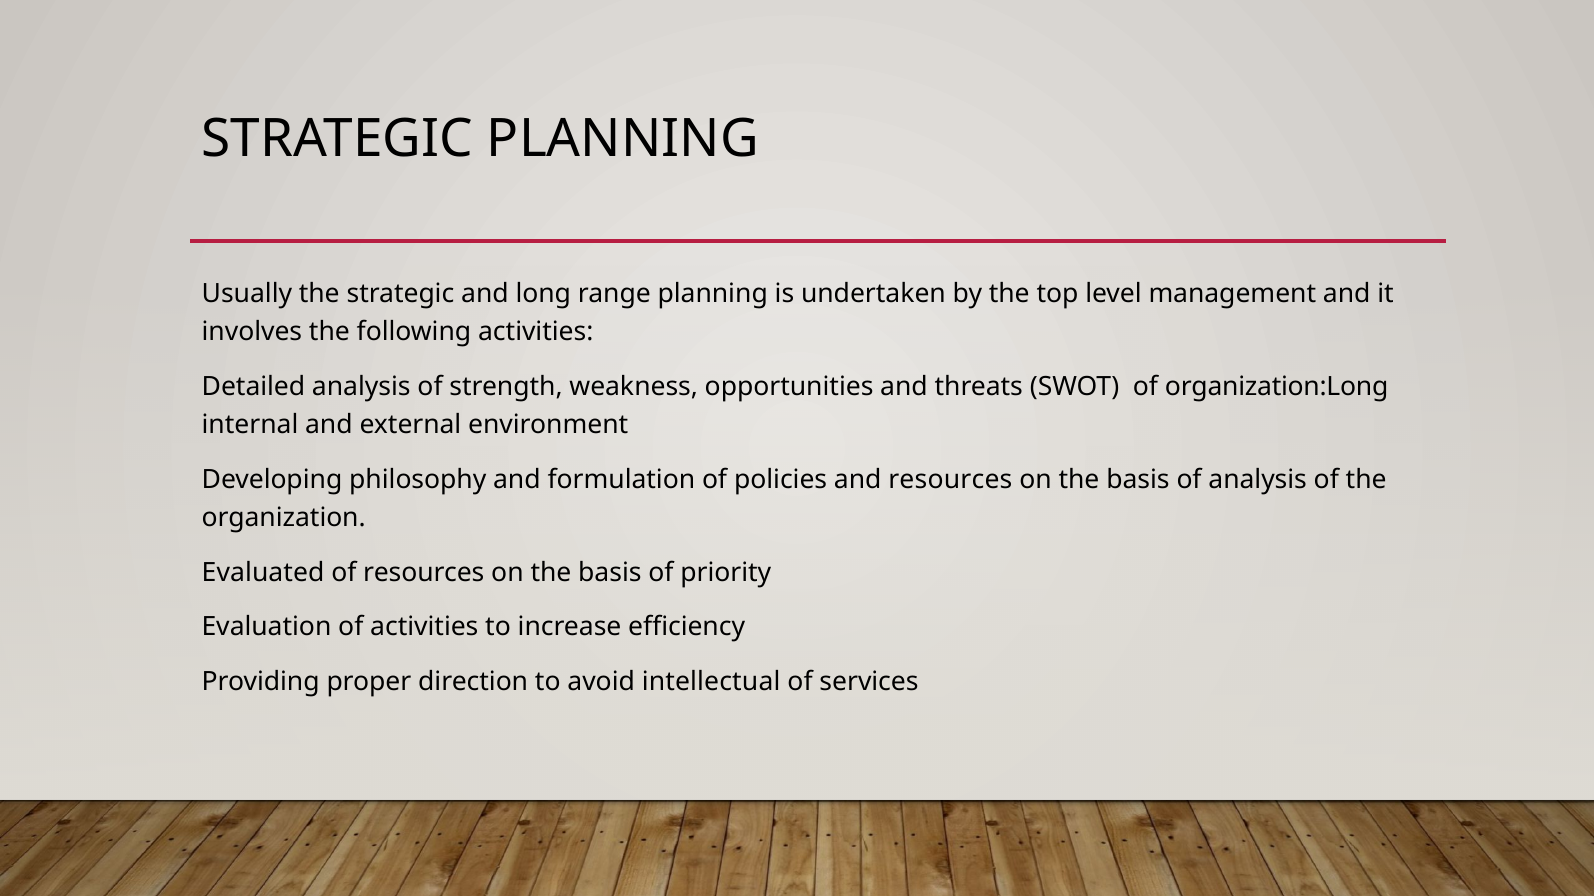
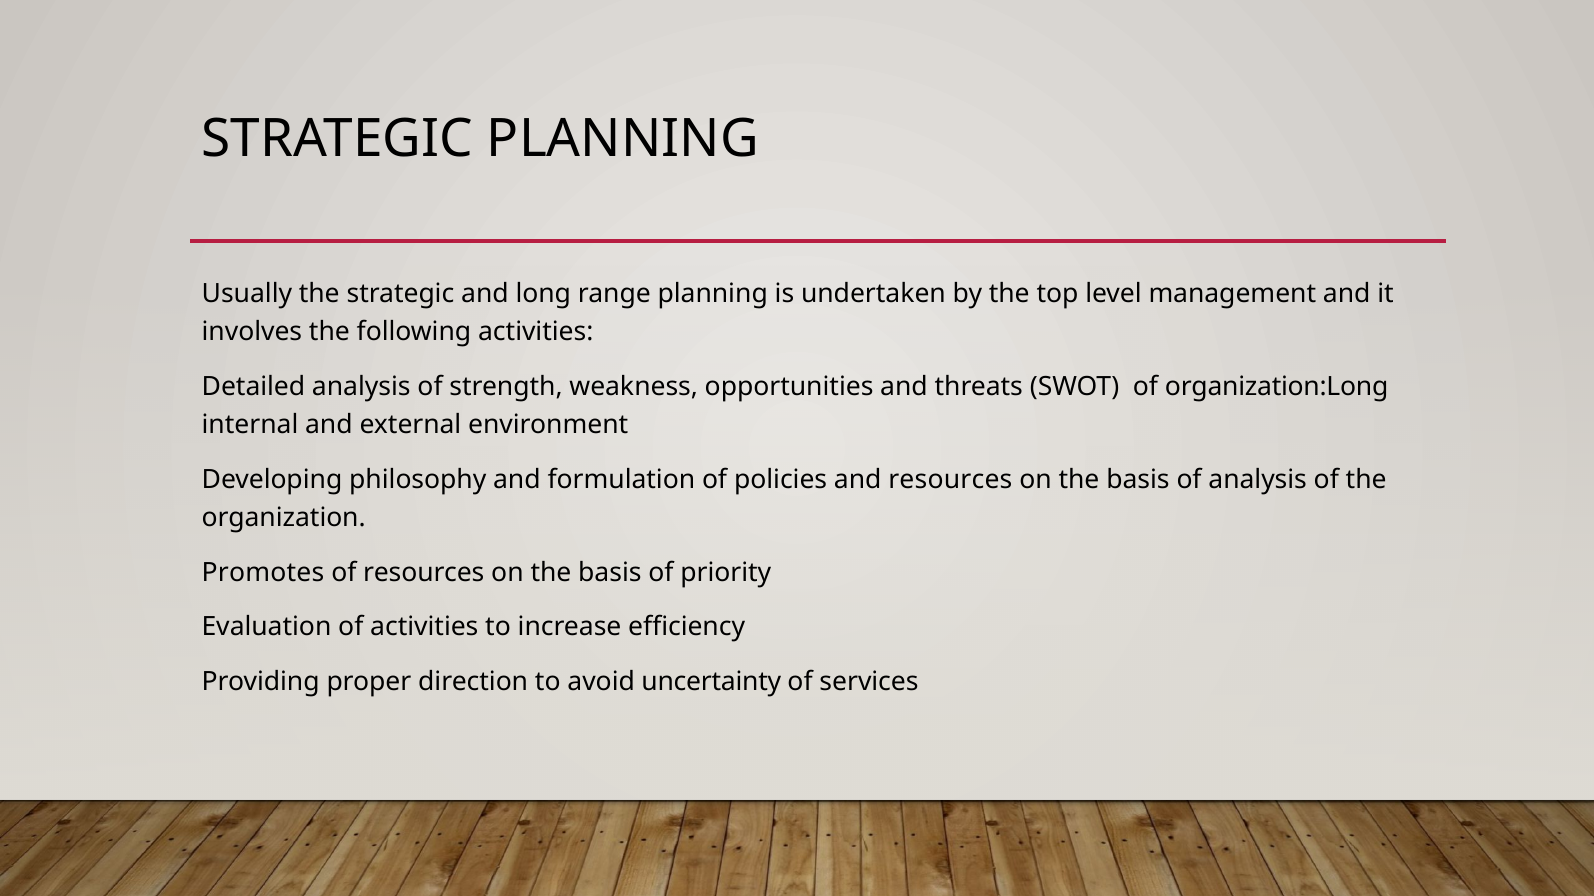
Evaluated: Evaluated -> Promotes
intellectual: intellectual -> uncertainty
